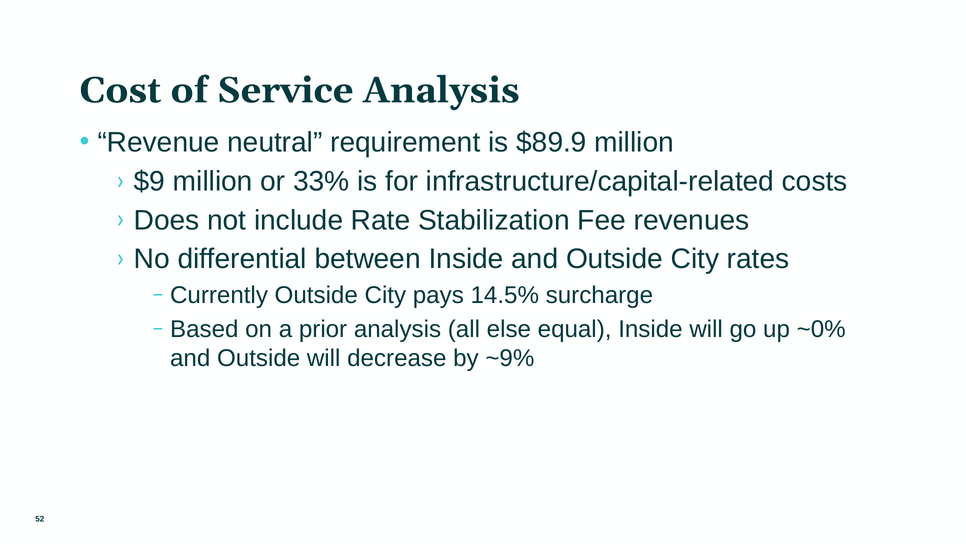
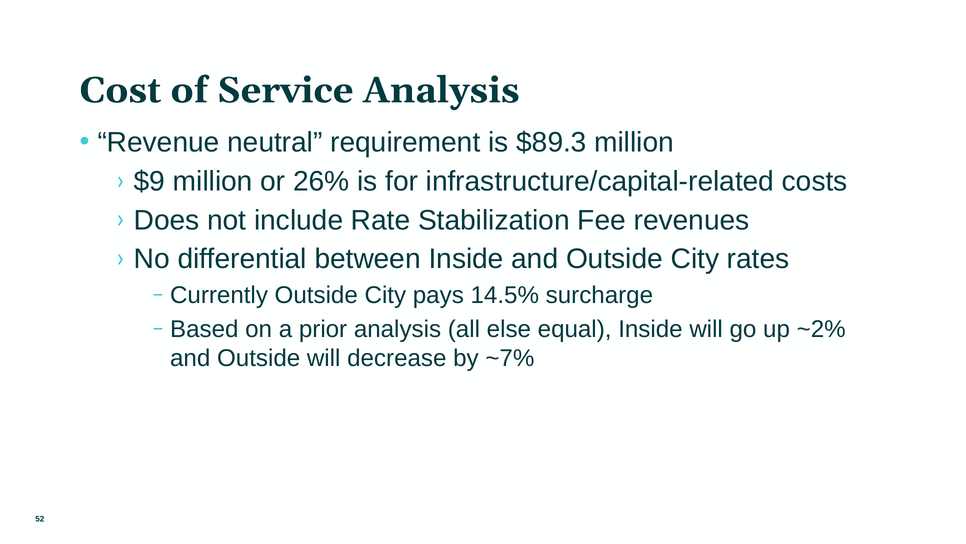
$89.9: $89.9 -> $89.3
33%: 33% -> 26%
~0%: ~0% -> ~2%
~9%: ~9% -> ~7%
